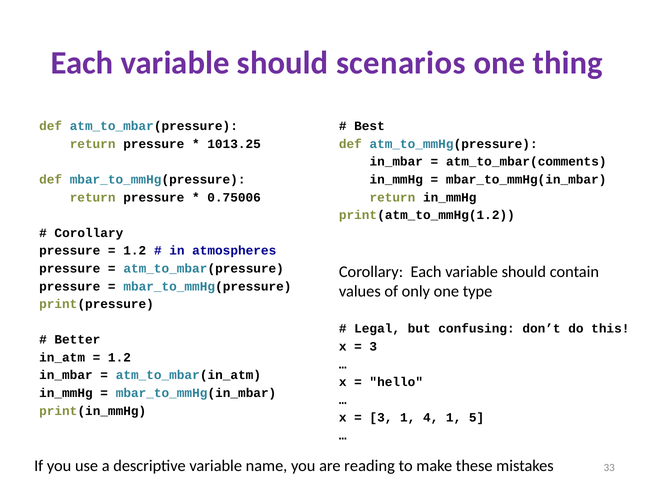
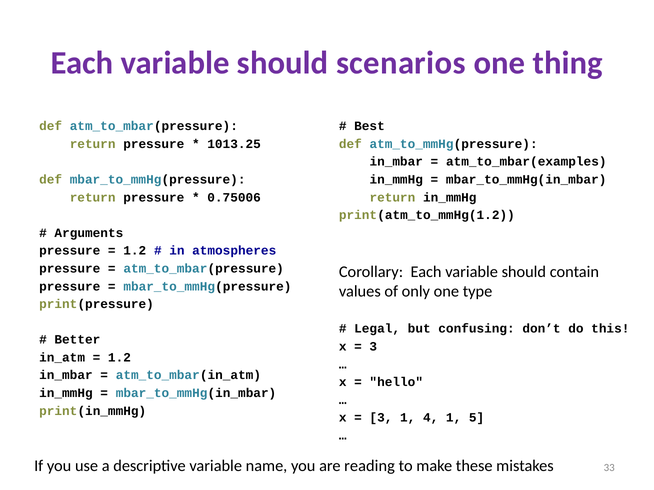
atm_to_mbar(comments: atm_to_mbar(comments -> atm_to_mbar(examples
Corollary at (89, 233): Corollary -> Arguments
